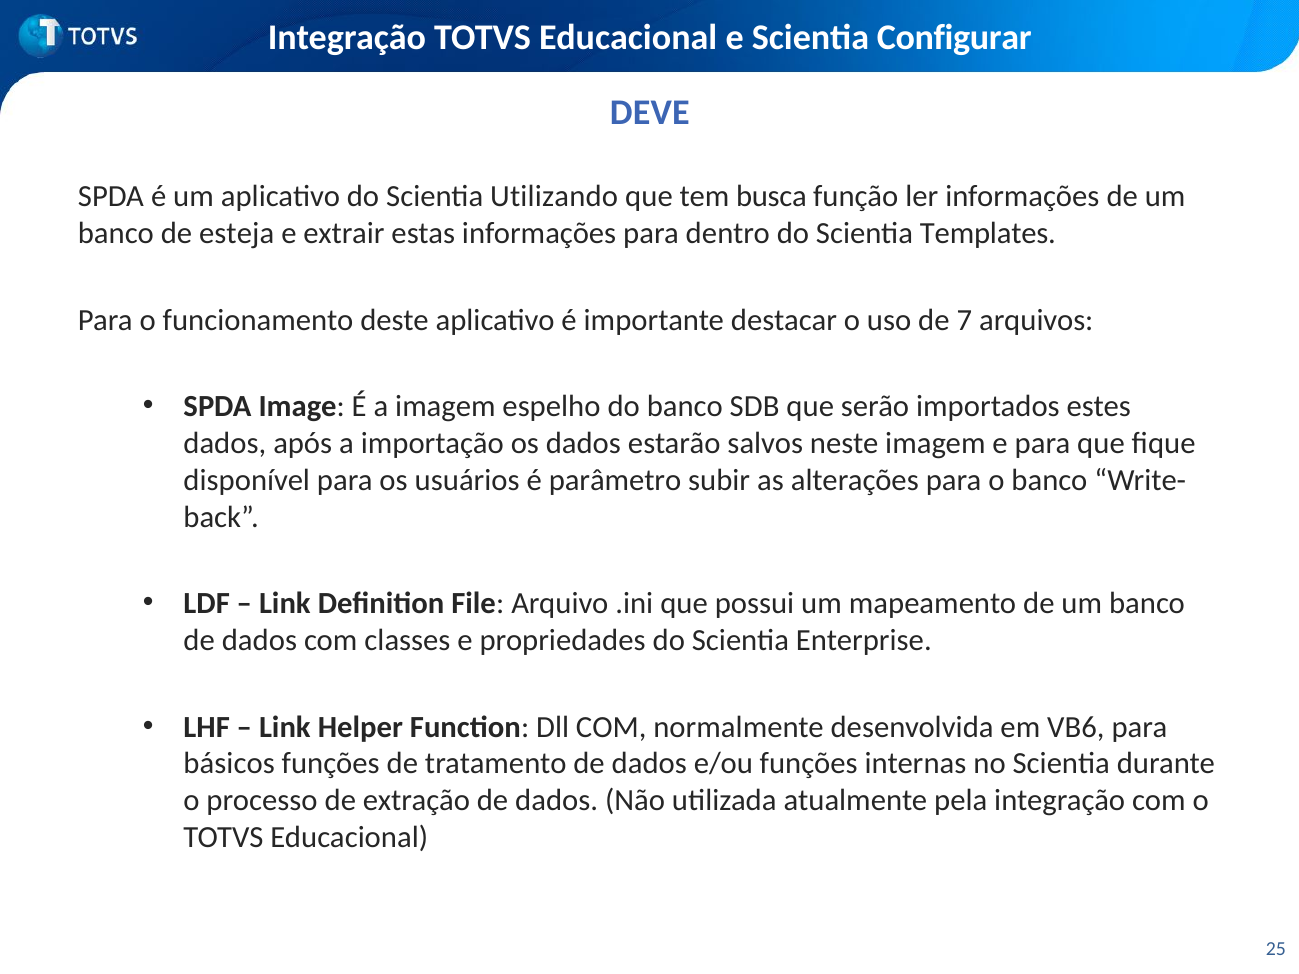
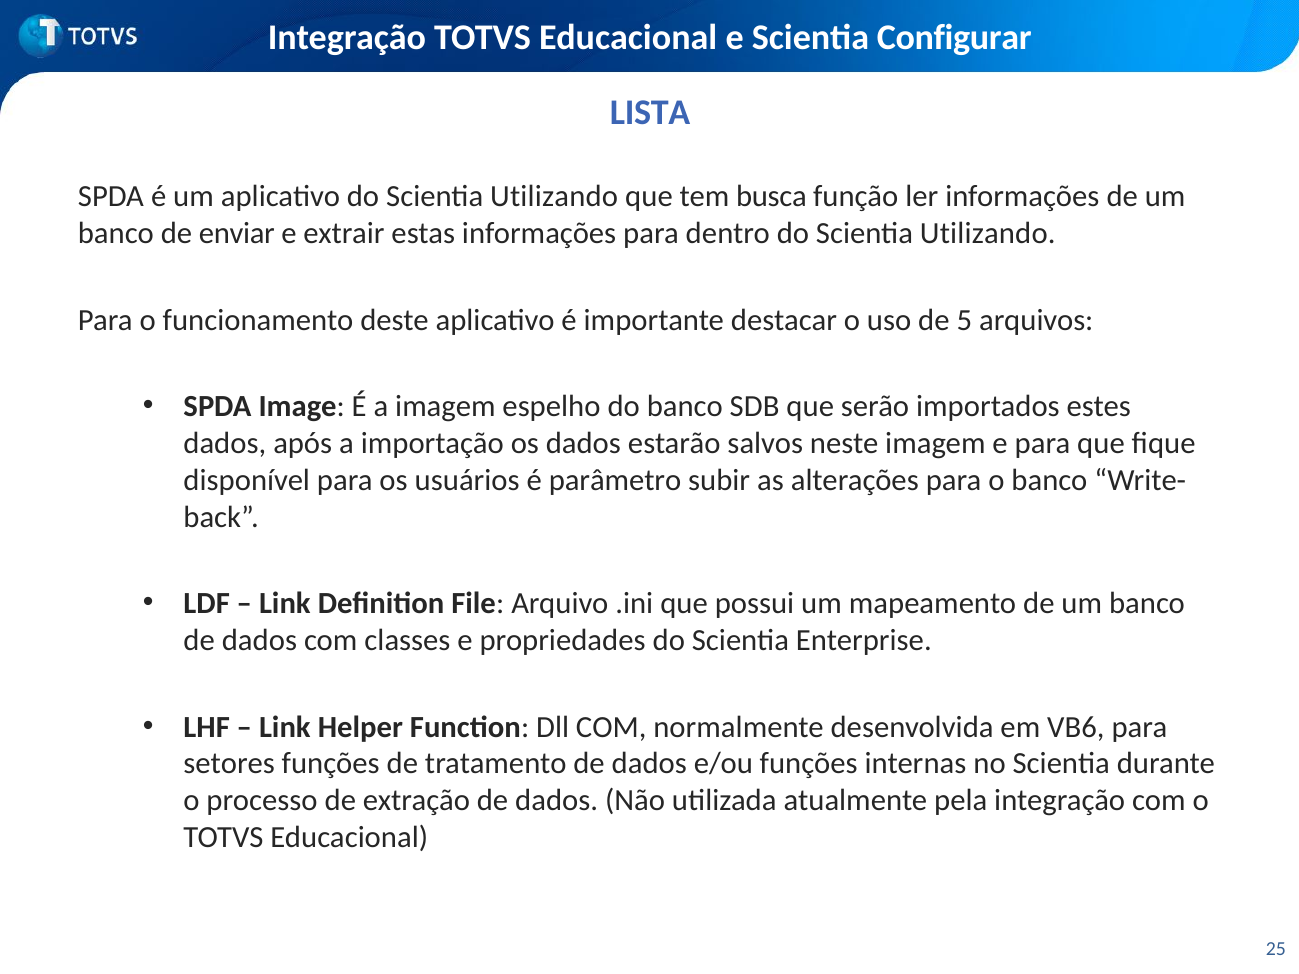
DEVE: DEVE -> LISTA
esteja: esteja -> enviar
dentro do Scientia Templates: Templates -> Utilizando
7: 7 -> 5
básicos: básicos -> setores
